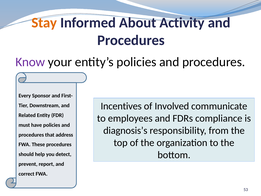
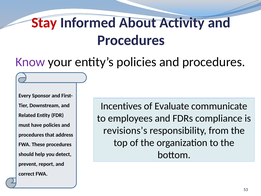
Stay colour: orange -> red
Involved: Involved -> Evaluate
diagnosis’s: diagnosis’s -> revisions’s
